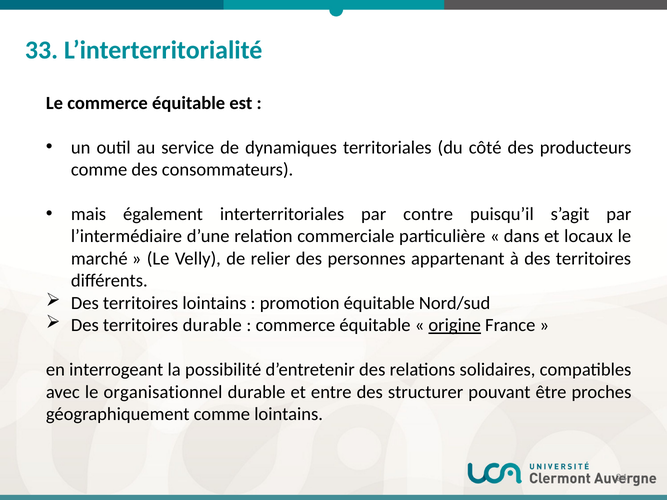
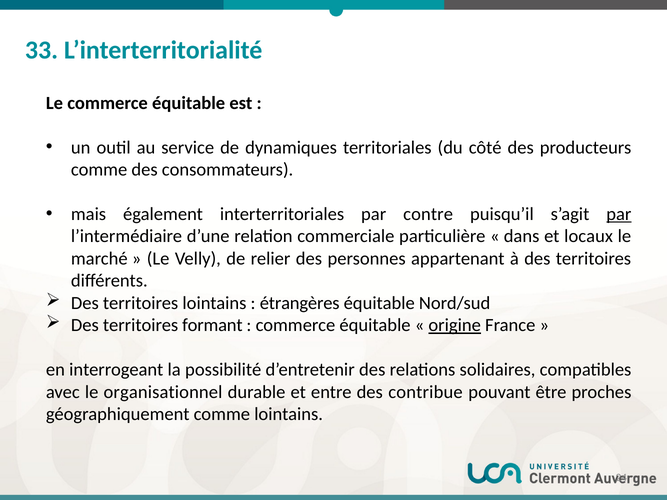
par at (619, 214) underline: none -> present
promotion: promotion -> étrangères
territoires durable: durable -> formant
structurer: structurer -> contribue
